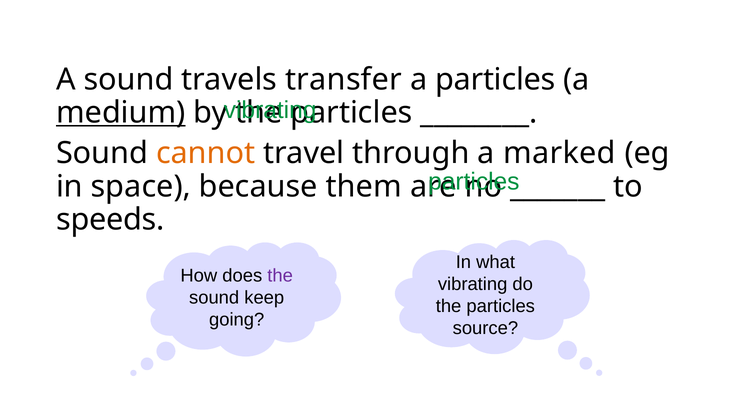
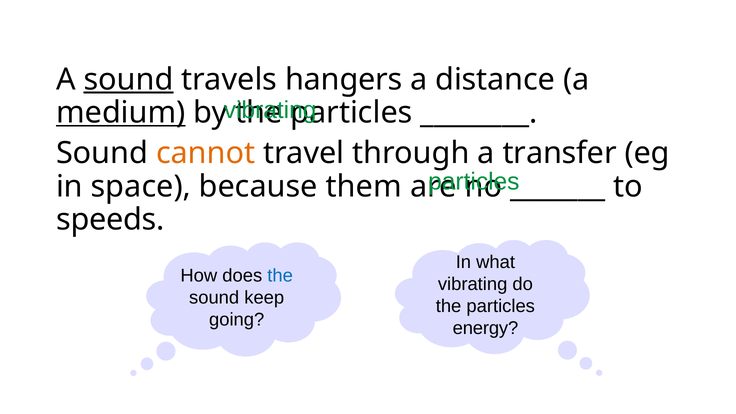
sound at (129, 79) underline: none -> present
transfer: transfer -> hangers
a particles: particles -> distance
marked: marked -> transfer
the at (280, 276) colour: purple -> blue
source: source -> energy
